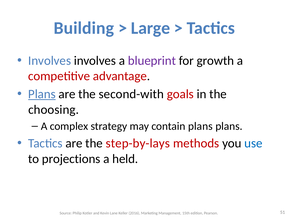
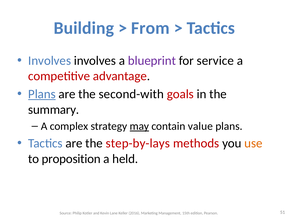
Large: Large -> From
growth: growth -> service
choosing: choosing -> summary
may underline: none -> present
contain plans: plans -> value
use colour: blue -> orange
projections: projections -> proposition
